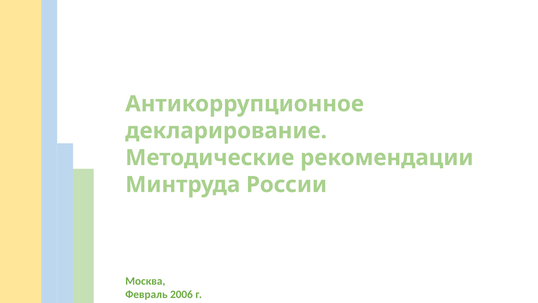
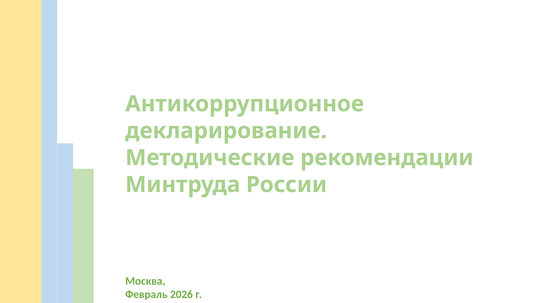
2006: 2006 -> 2026
